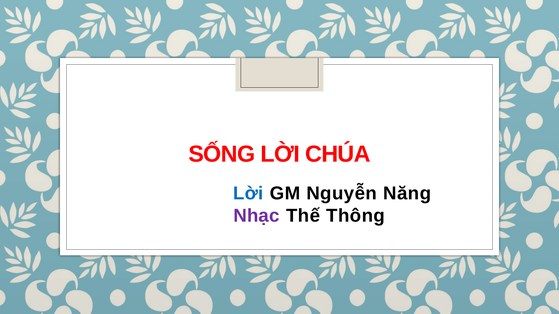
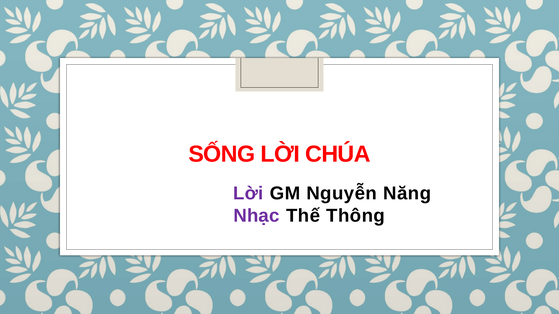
Lời at (248, 194) colour: blue -> purple
